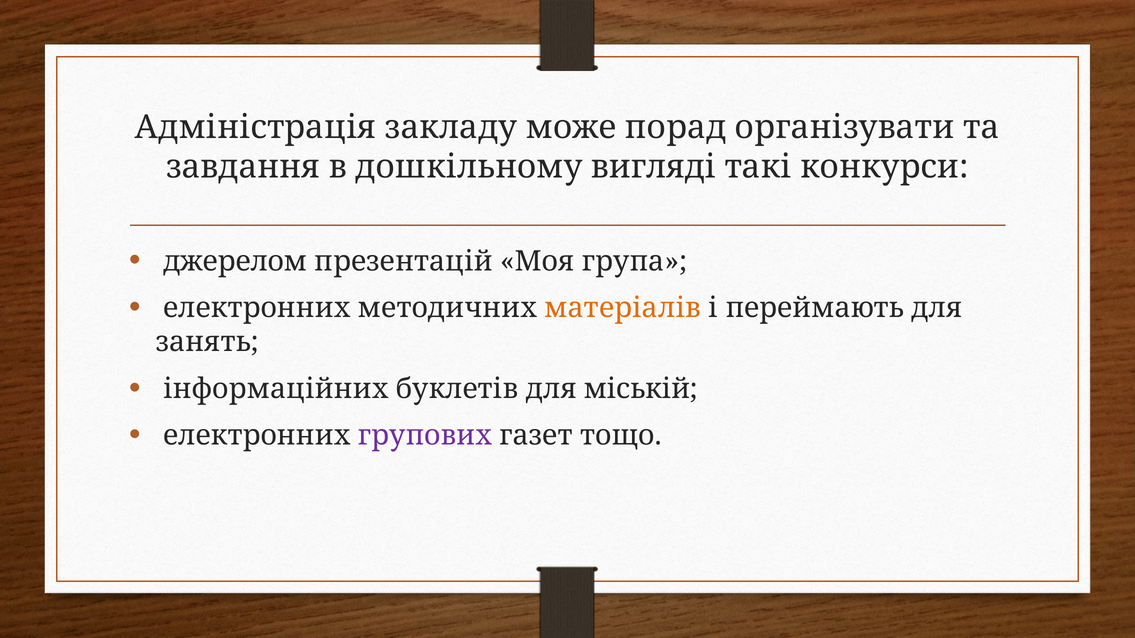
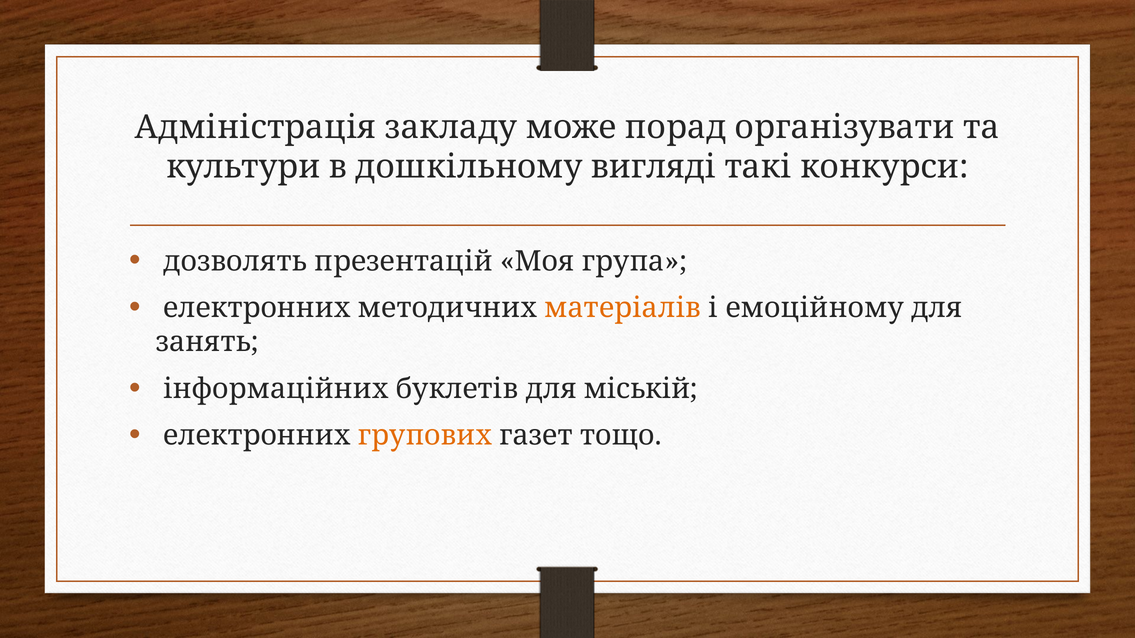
завдання: завдання -> культури
джерелом: джерелом -> дозволять
переймають: переймають -> емоційному
групових colour: purple -> orange
